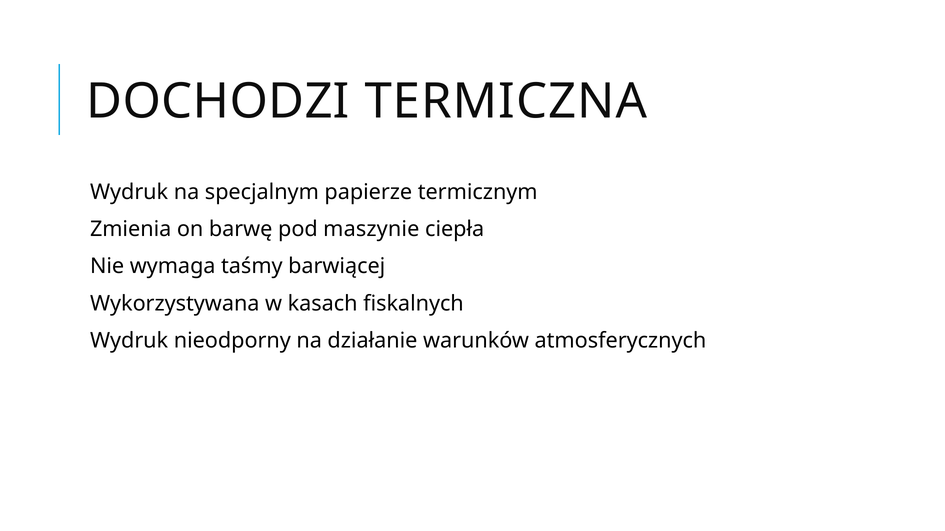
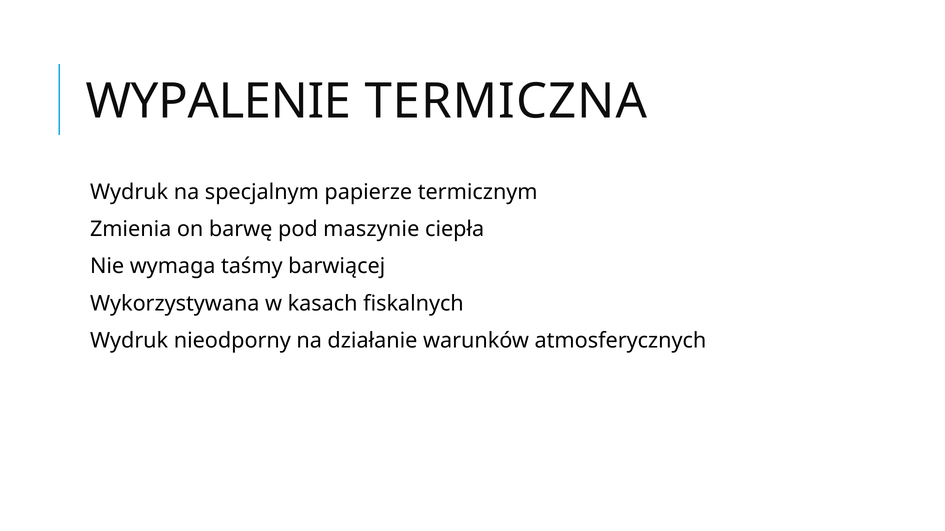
DOCHODZI: DOCHODZI -> WYPALENIE
